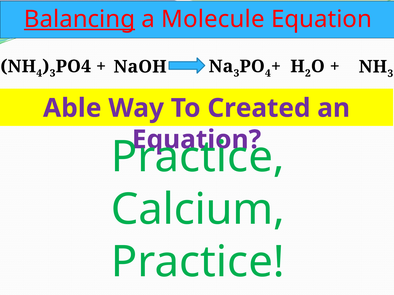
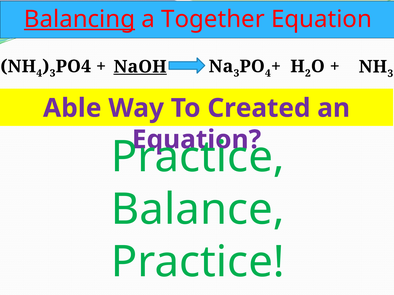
Molecule: Molecule -> Together
NaOH underline: none -> present
Calcium: Calcium -> Balance
